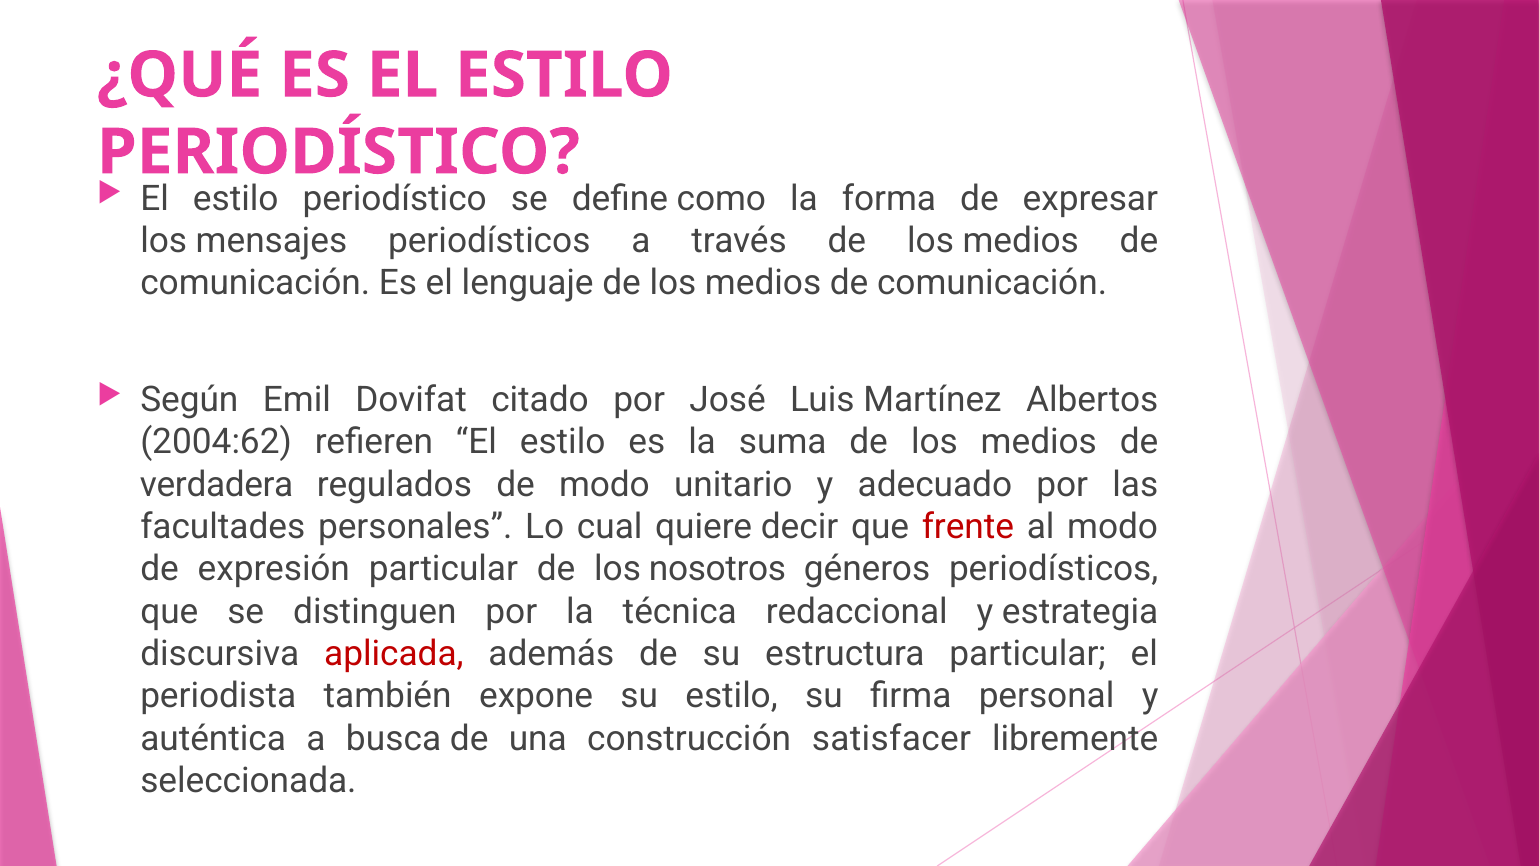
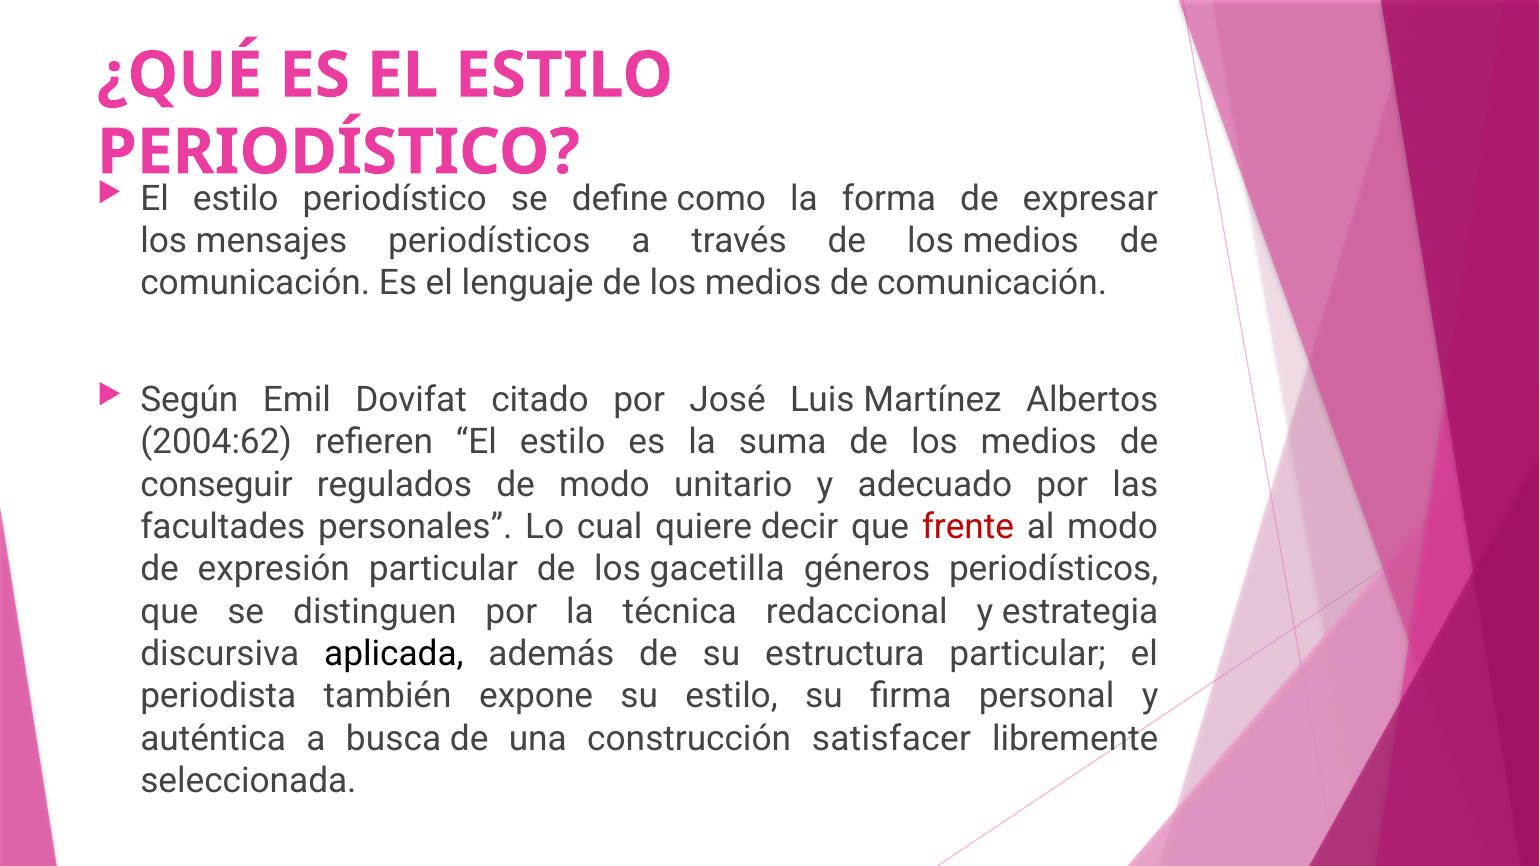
verdadera: verdadera -> conseguir
nosotros: nosotros -> gacetilla
aplicada colour: red -> black
